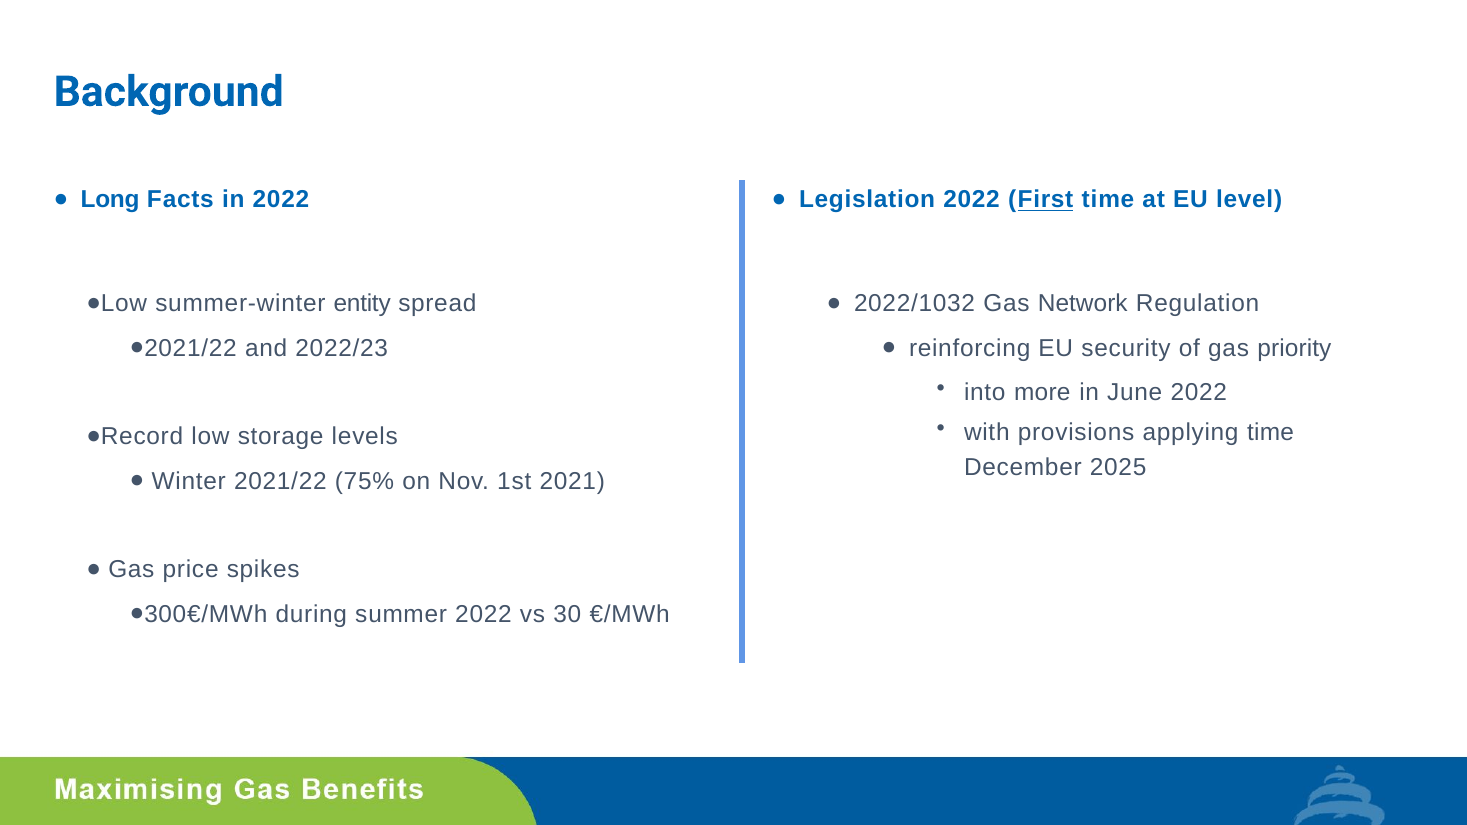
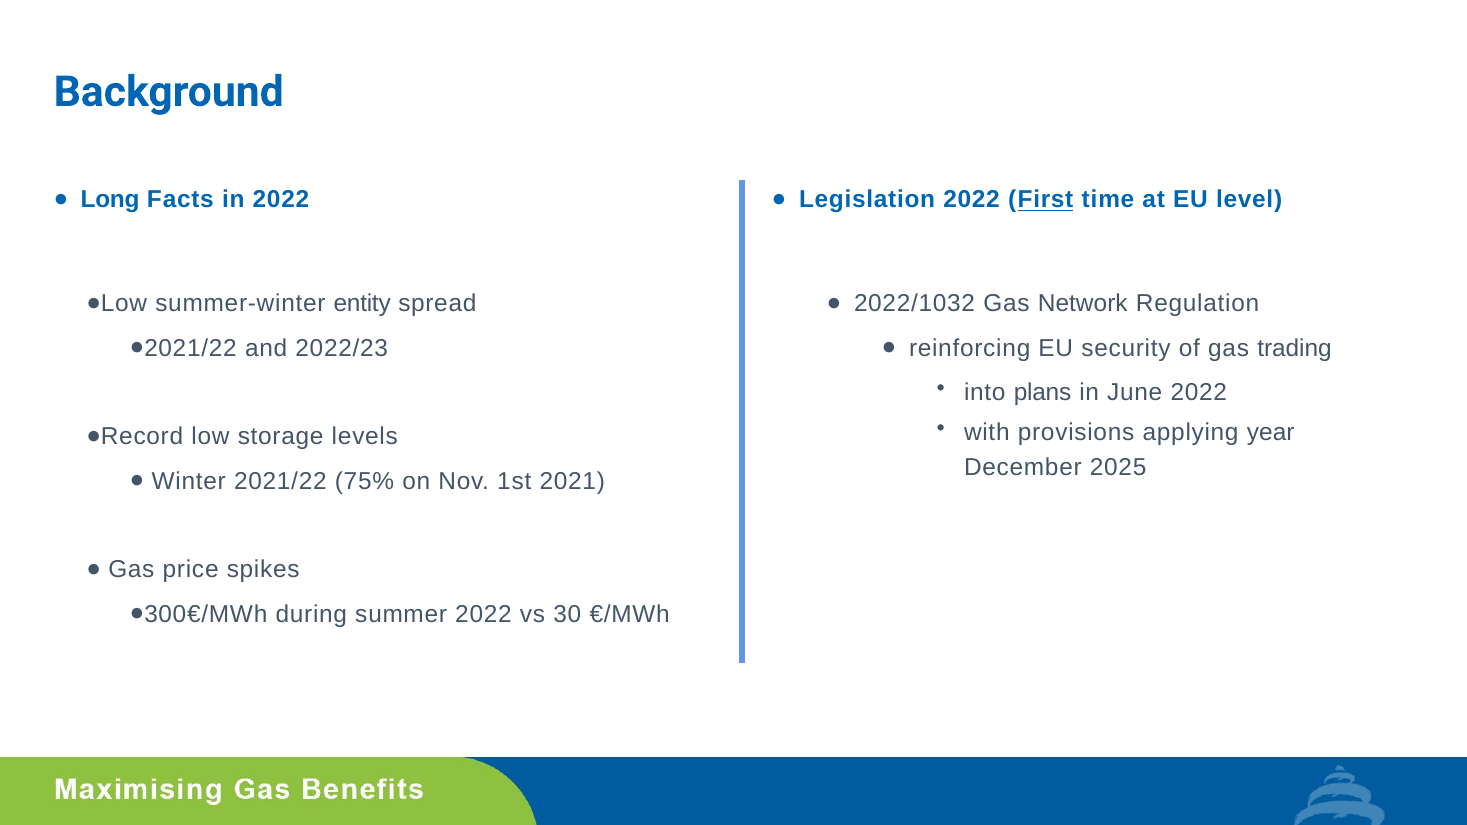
priority: priority -> trading
more: more -> plans
applying time: time -> year
